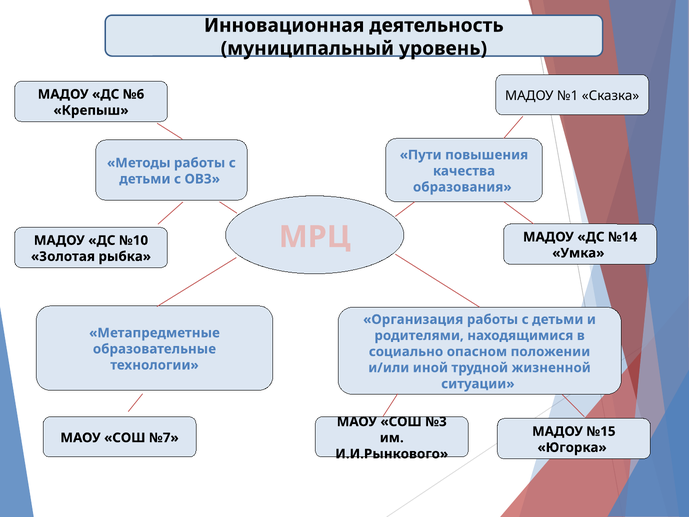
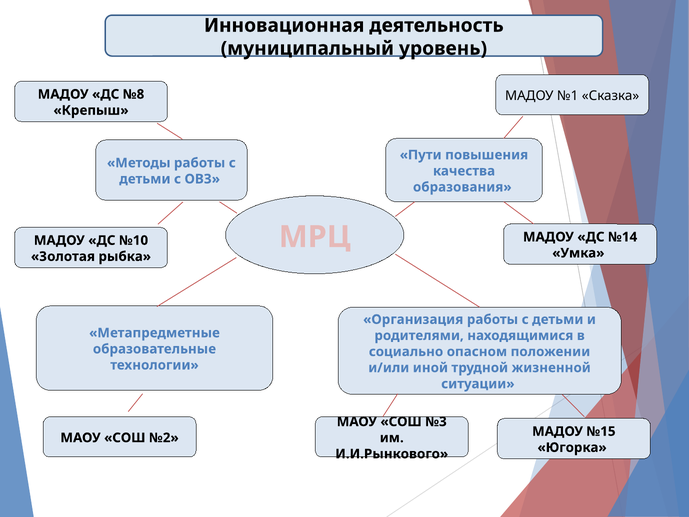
№6: №6 -> №8
№7: №7 -> №2
